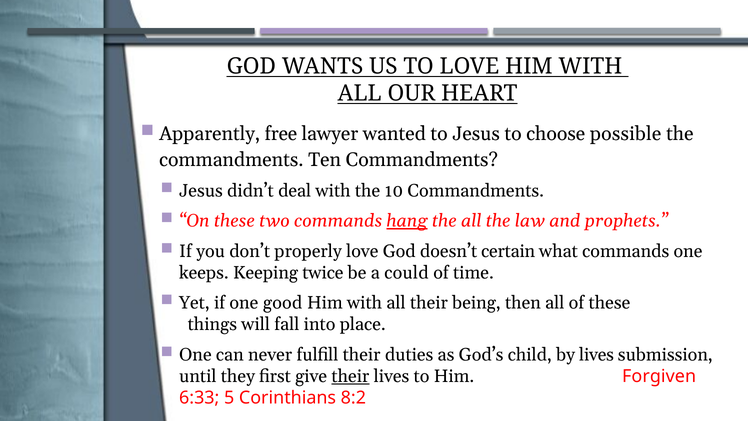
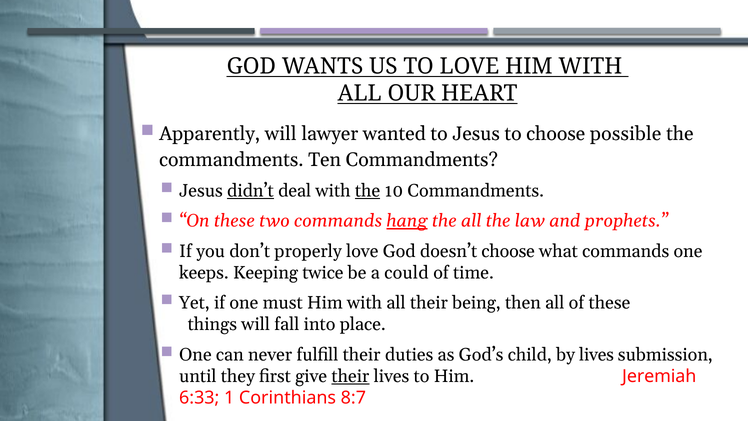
Apparently free: free -> will
didn’t underline: none -> present
the at (368, 191) underline: none -> present
doesn’t certain: certain -> choose
good: good -> must
Forgiven: Forgiven -> Jeremiah
5: 5 -> 1
8:2: 8:2 -> 8:7
